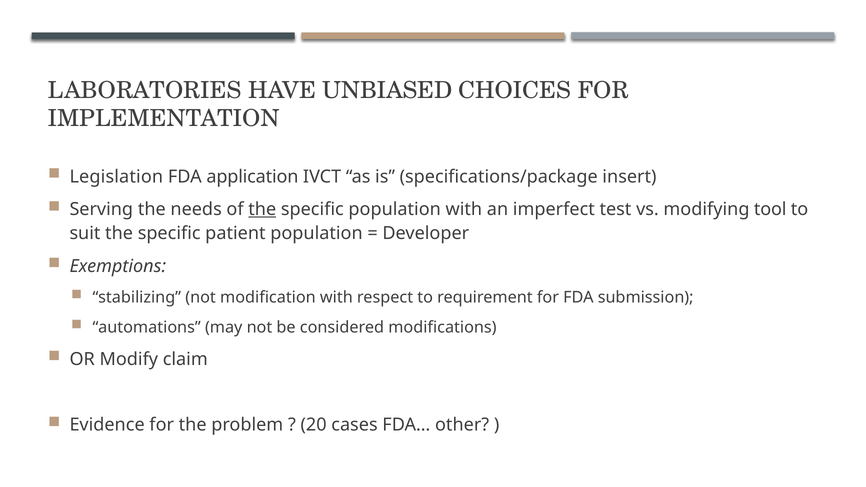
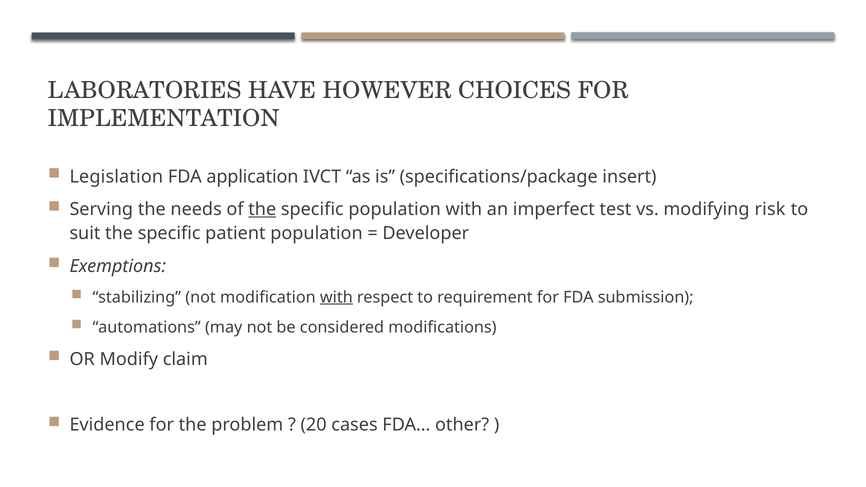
UNBIASED: UNBIASED -> HOWEVER
tool: tool -> risk
with at (336, 297) underline: none -> present
